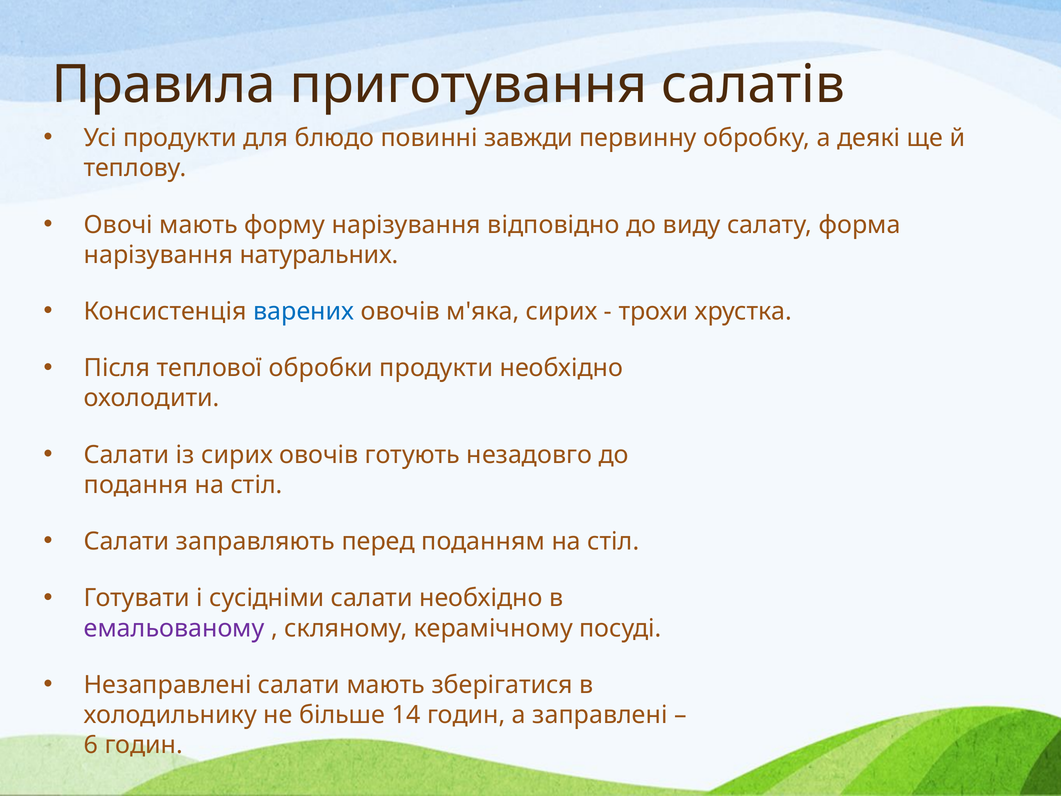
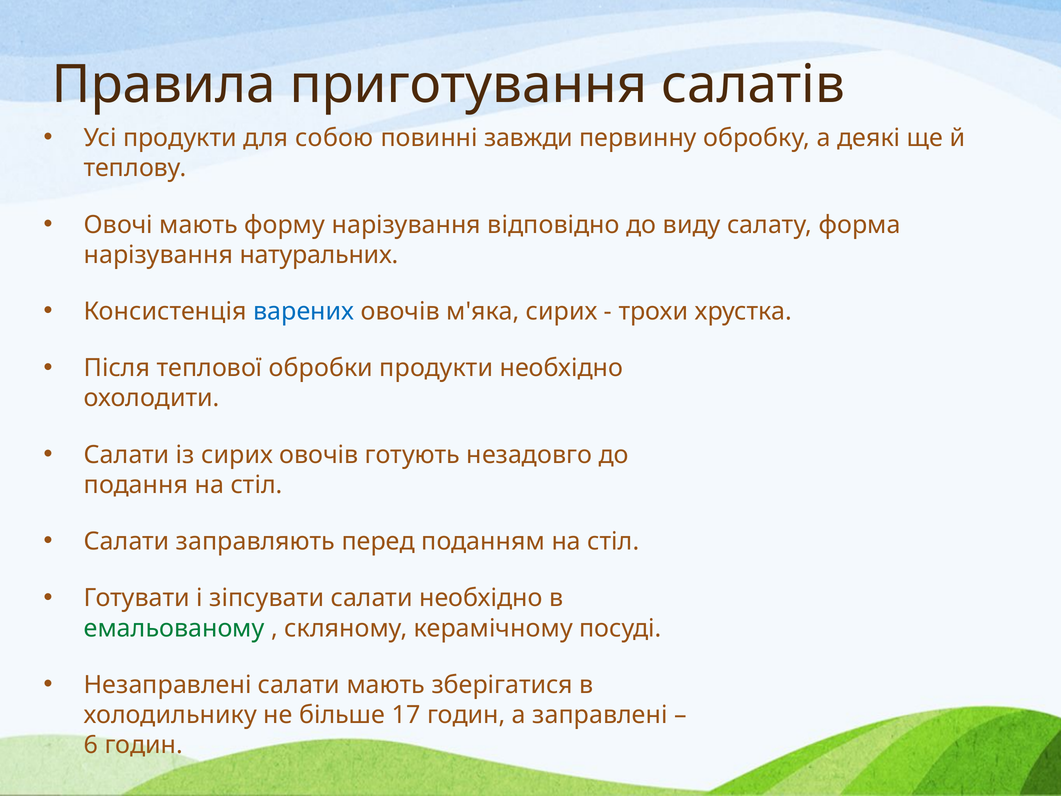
блюдо: блюдо -> собою
сусідніми: сусідніми -> зіпсувати
емальованому colour: purple -> green
14: 14 -> 17
